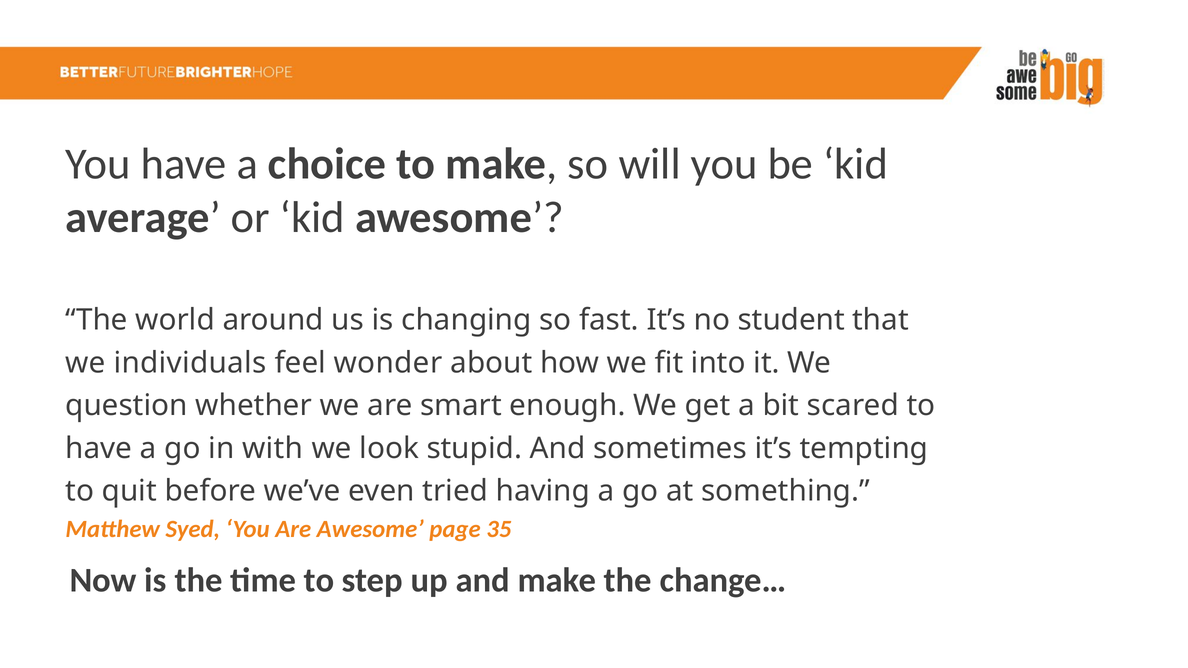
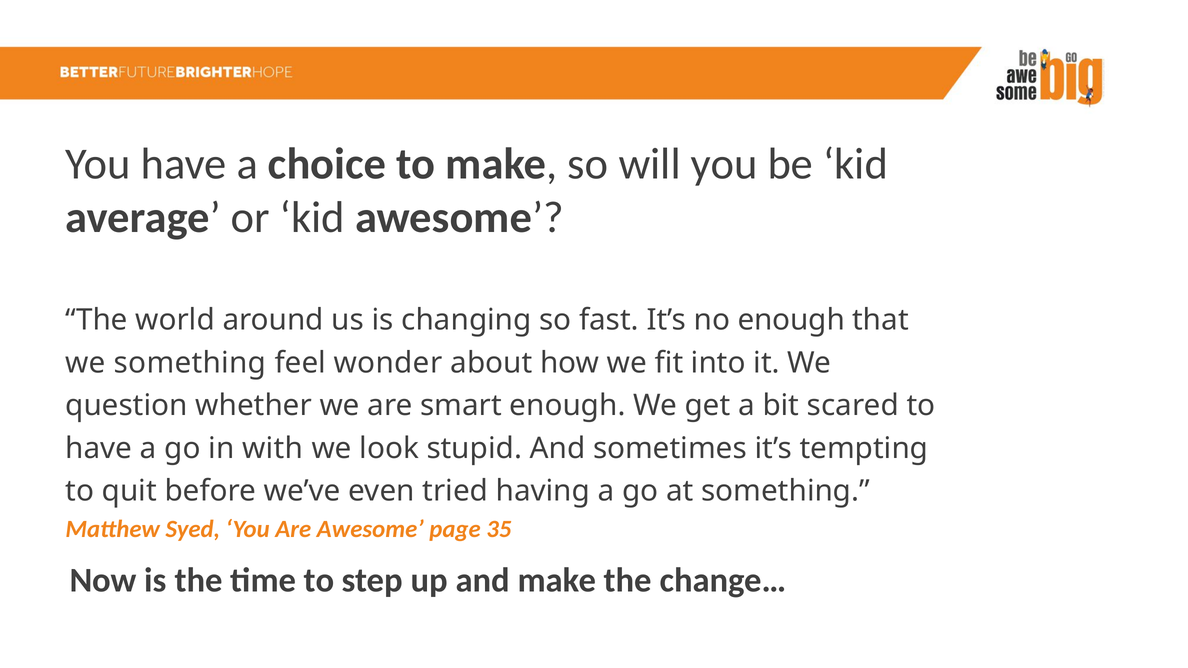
no student: student -> enough
we individuals: individuals -> something
